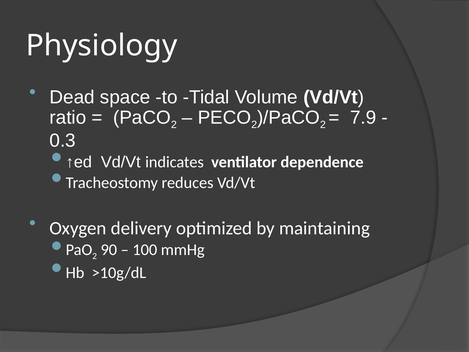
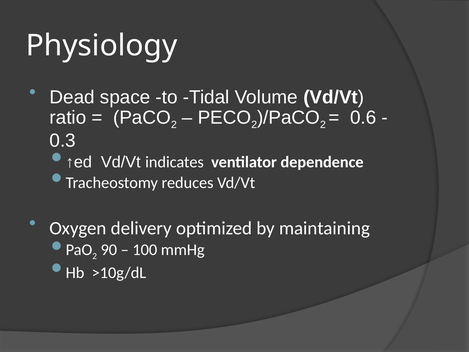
7.9: 7.9 -> 0.6
